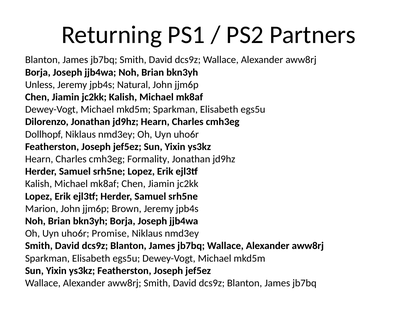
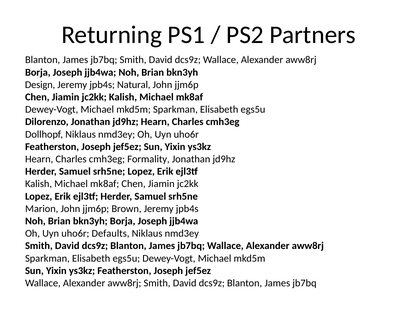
Unless: Unless -> Design
Promise: Promise -> Defaults
